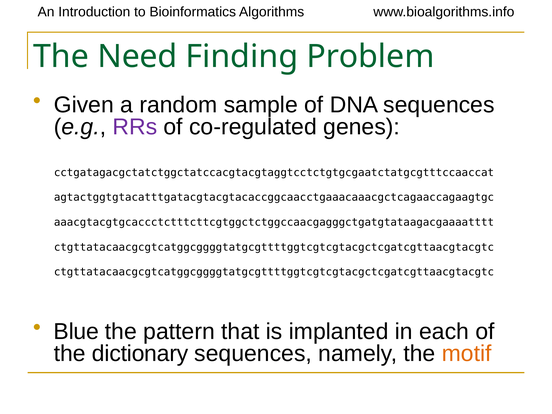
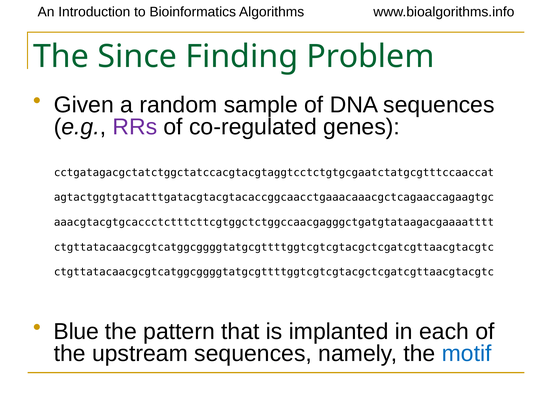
Need: Need -> Since
dictionary: dictionary -> upstream
motif colour: orange -> blue
